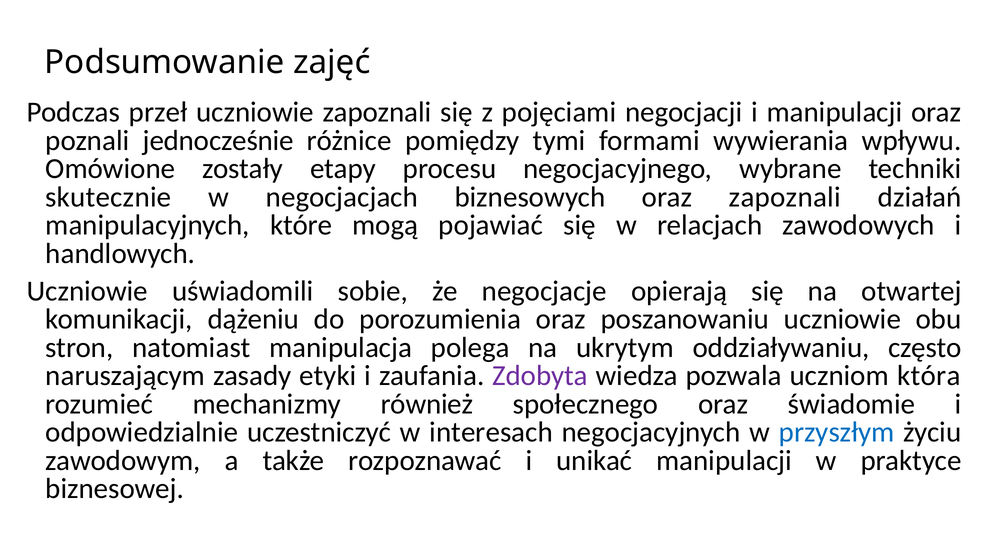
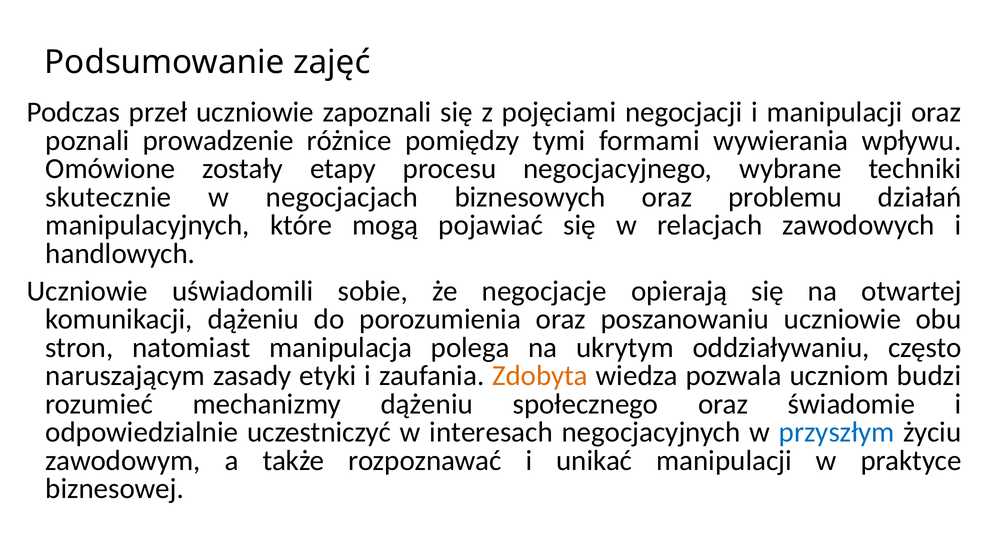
jednocześnie: jednocześnie -> prowadzenie
oraz zapoznali: zapoznali -> problemu
Zdobyta colour: purple -> orange
która: która -> budzi
mechanizmy również: również -> dążeniu
